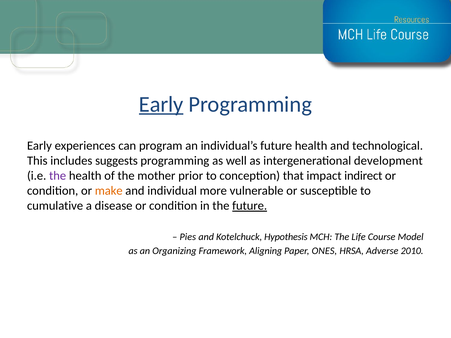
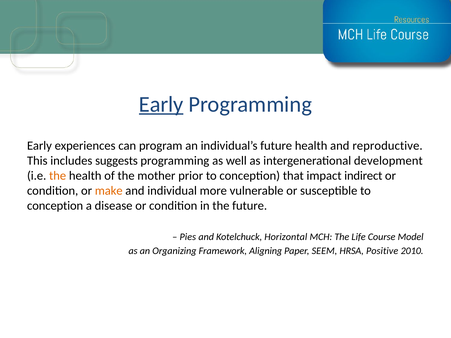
technological: technological -> reproductive
the at (58, 176) colour: purple -> orange
cumulative at (55, 206): cumulative -> conception
future at (250, 206) underline: present -> none
Hypothesis: Hypothesis -> Horizontal
ONES: ONES -> SEEM
Adverse: Adverse -> Positive
